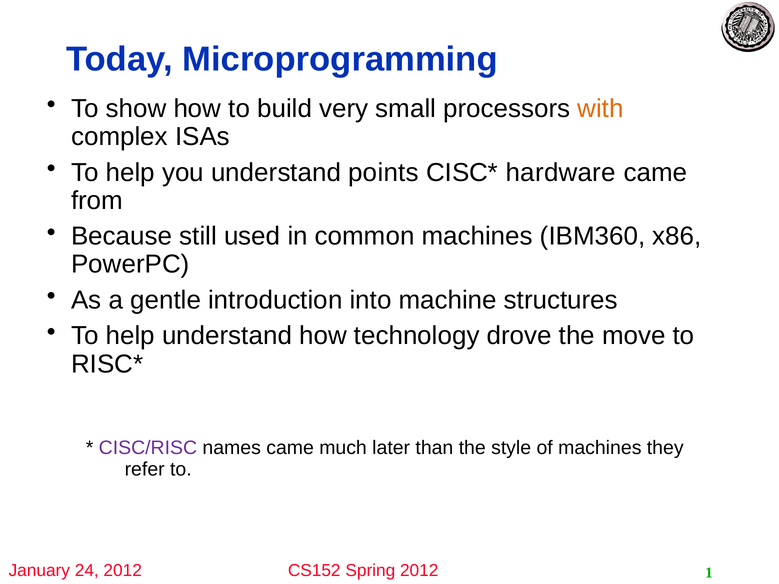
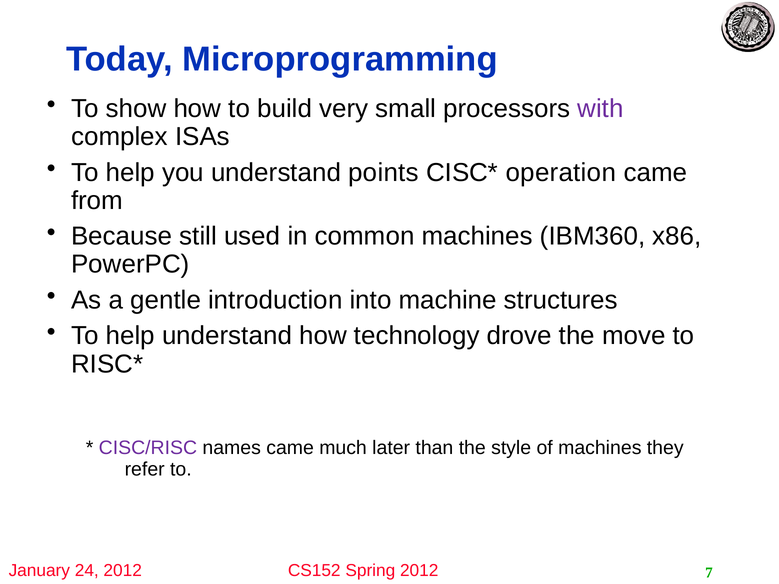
with colour: orange -> purple
hardware: hardware -> operation
1: 1 -> 7
